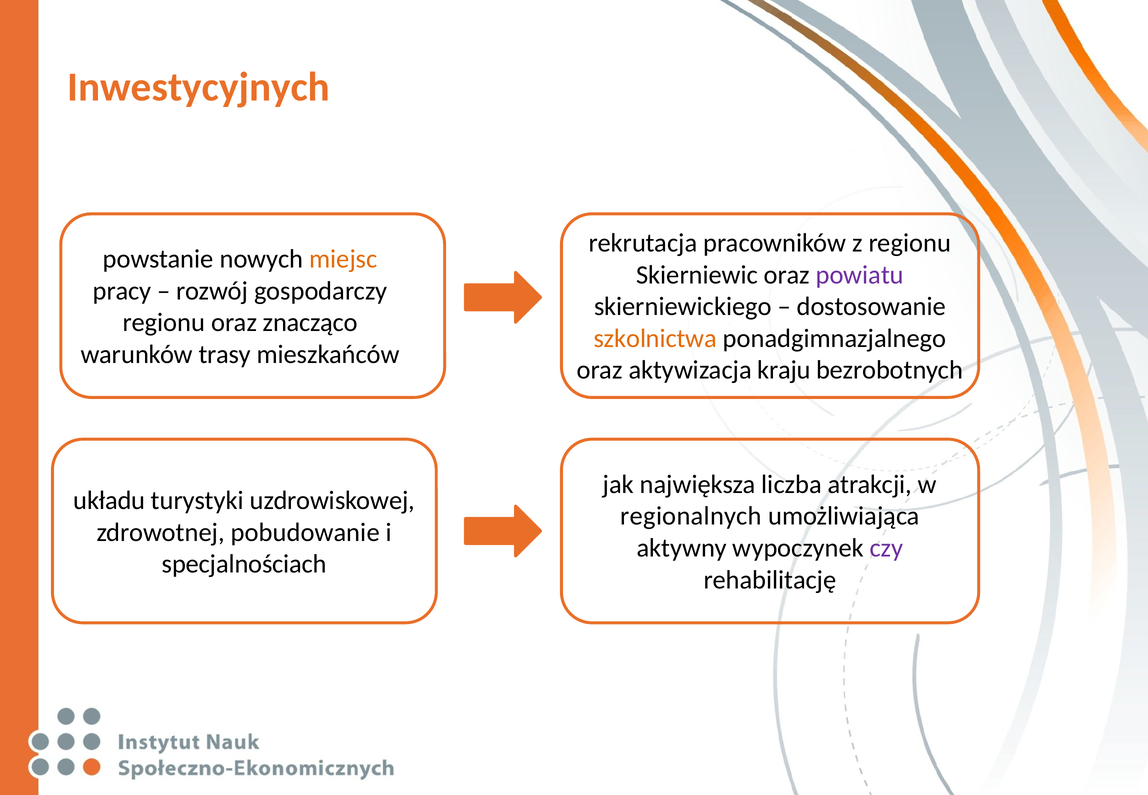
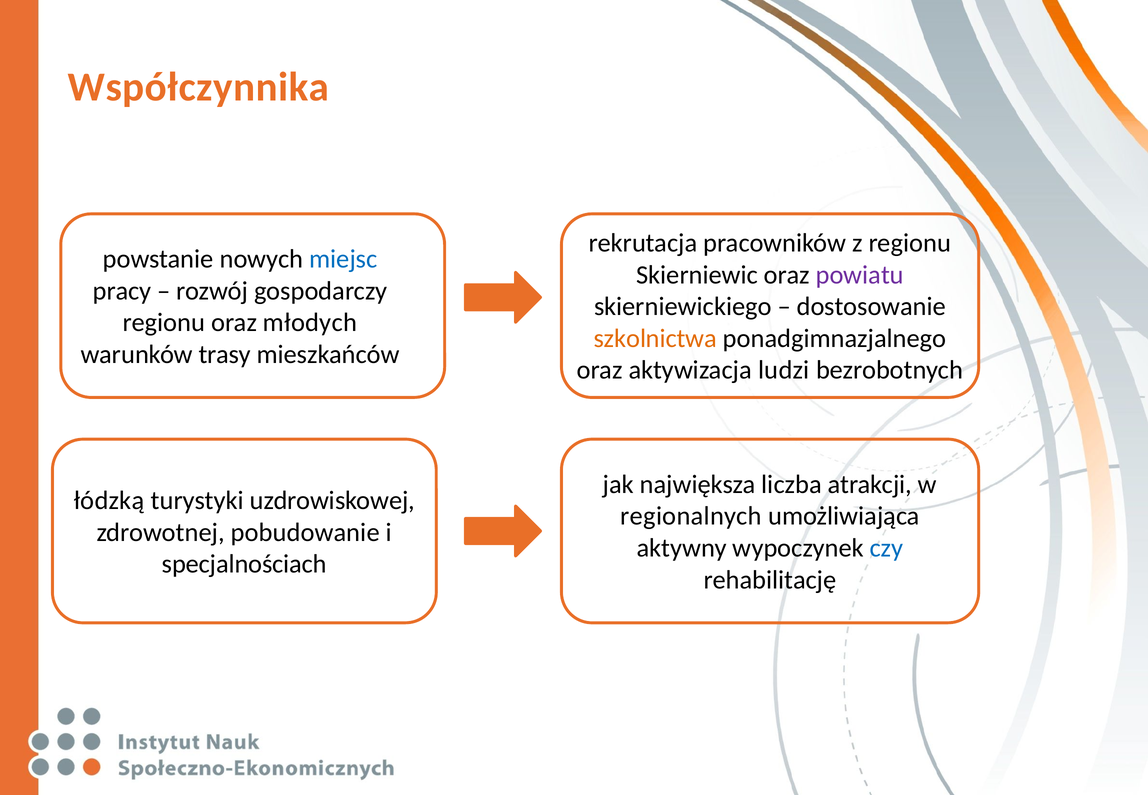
Inwestycyjnych: Inwestycyjnych -> Współczynnika
miejsc colour: orange -> blue
znacząco: znacząco -> młodych
kraju: kraju -> ludzi
układu: układu -> łódzką
czy colour: purple -> blue
